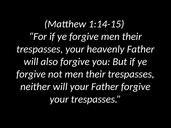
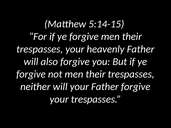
1:14-15: 1:14-15 -> 5:14-15
